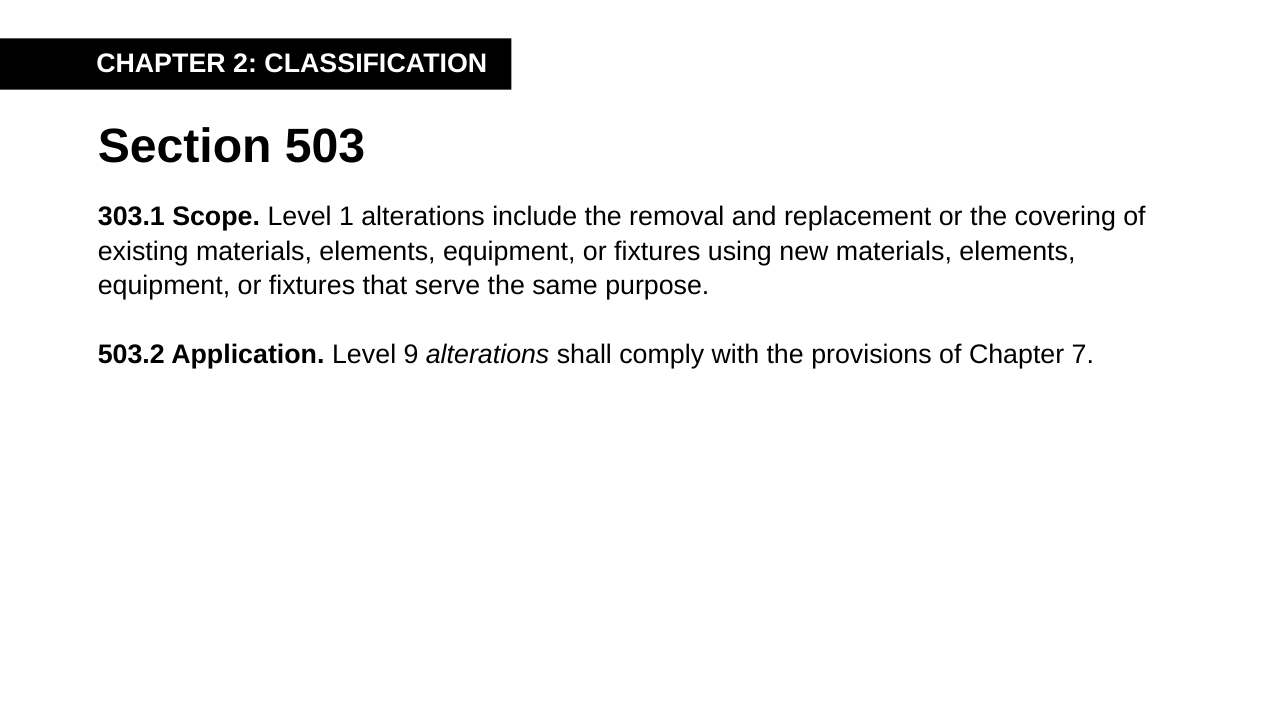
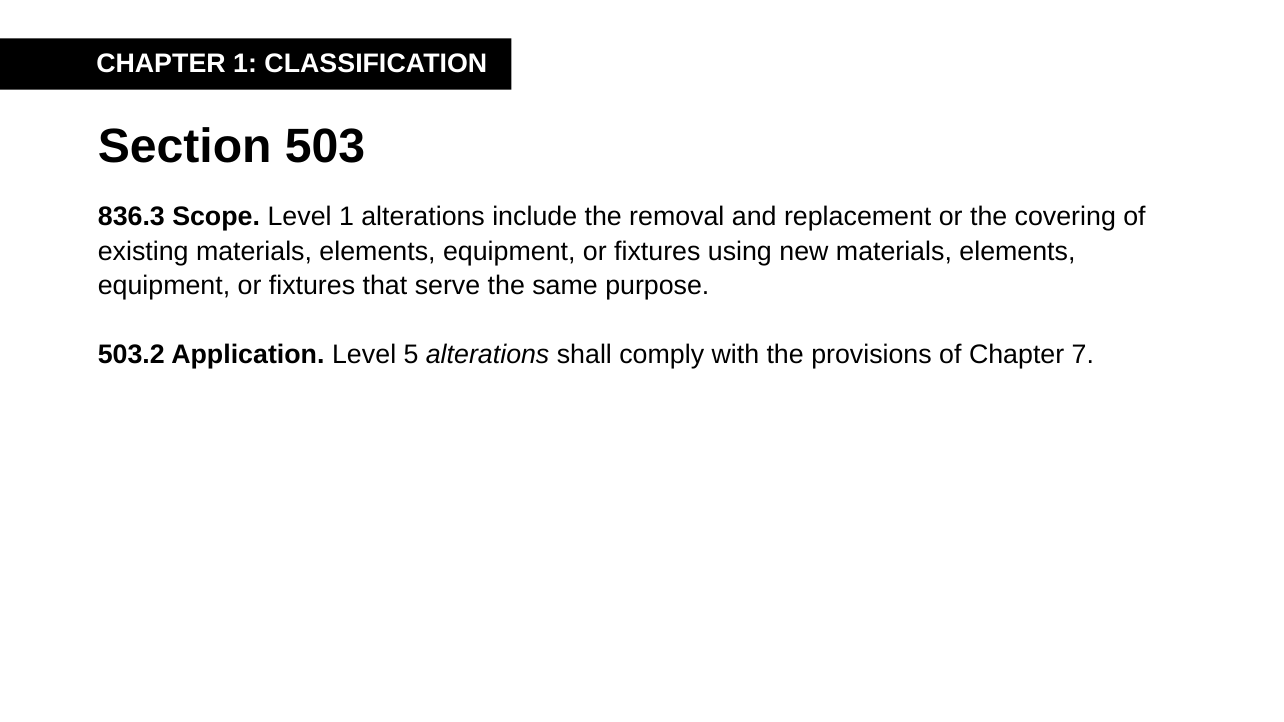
CHAPTER 2: 2 -> 1
303.1: 303.1 -> 836.3
9: 9 -> 5
